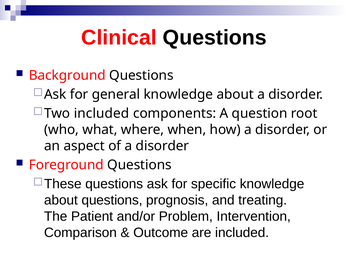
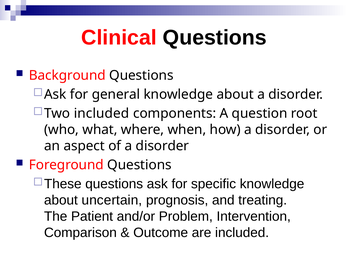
about questions: questions -> uncertain
